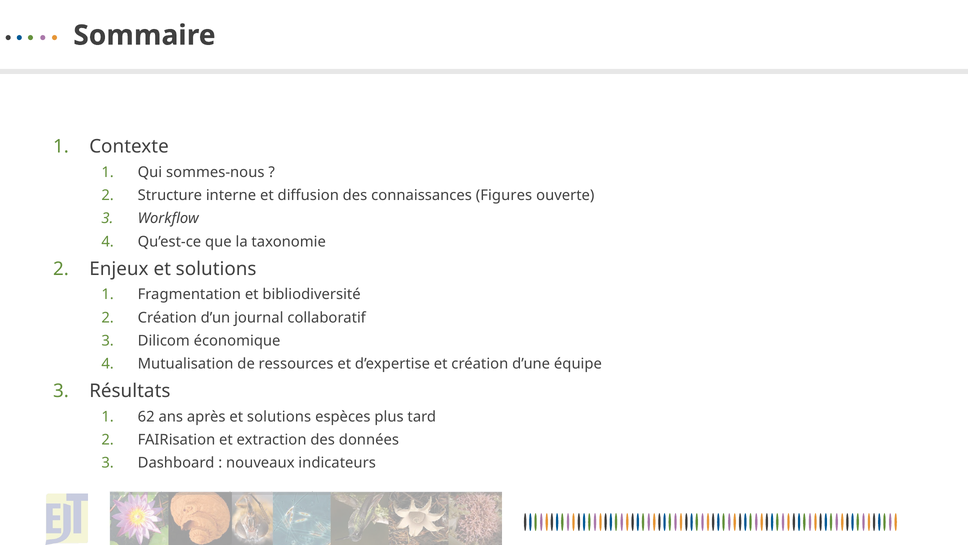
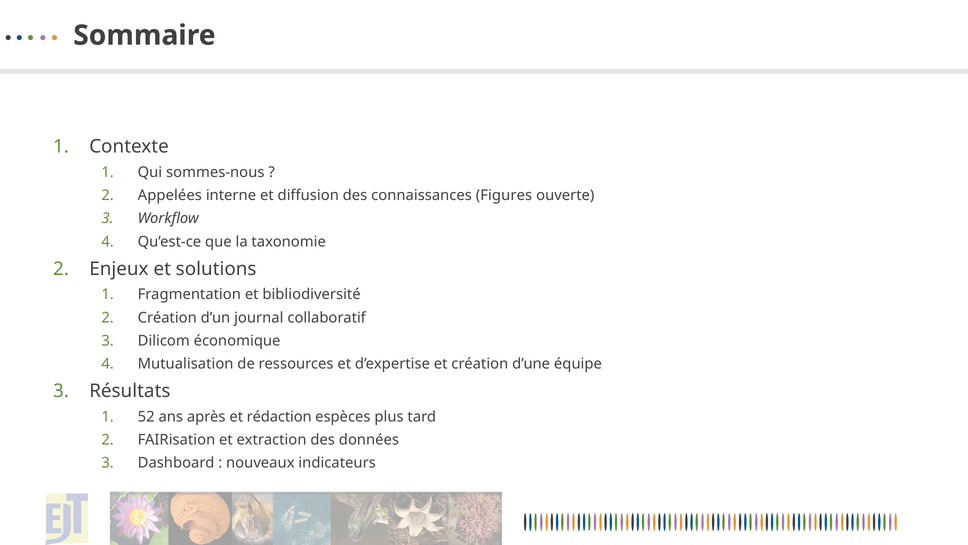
Structure: Structure -> Appelées
62: 62 -> 52
après et solutions: solutions -> rédaction
